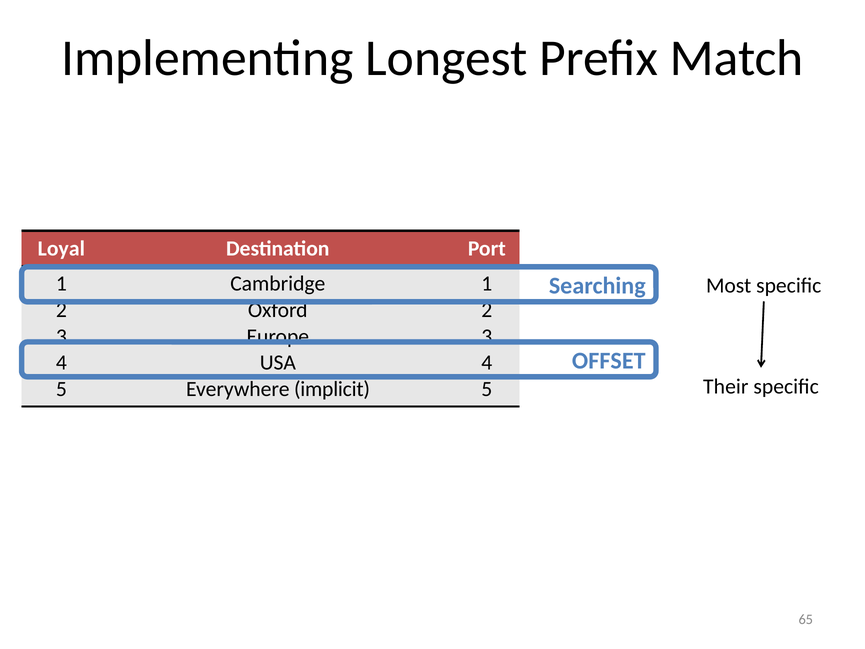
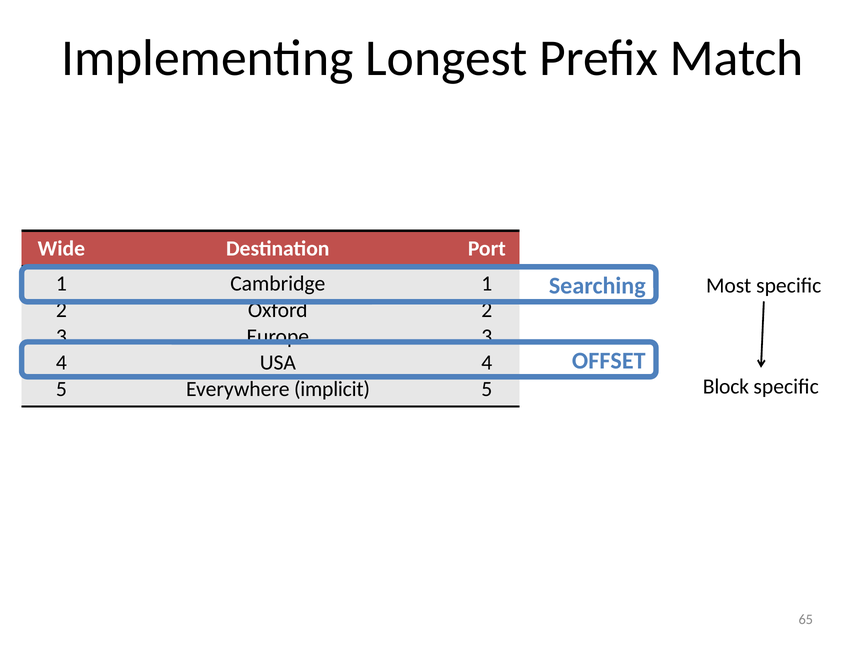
Loyal: Loyal -> Wide
Their: Their -> Block
